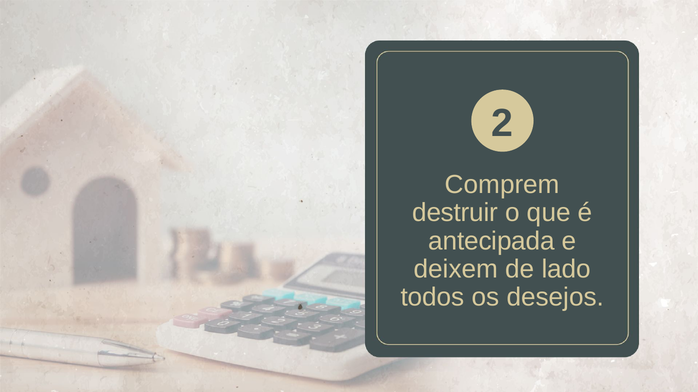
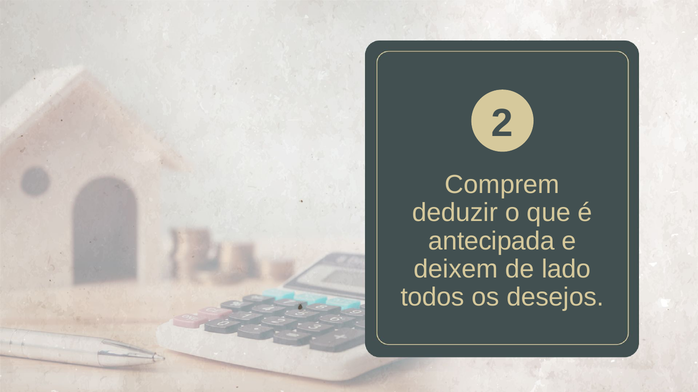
destruir: destruir -> deduzir
